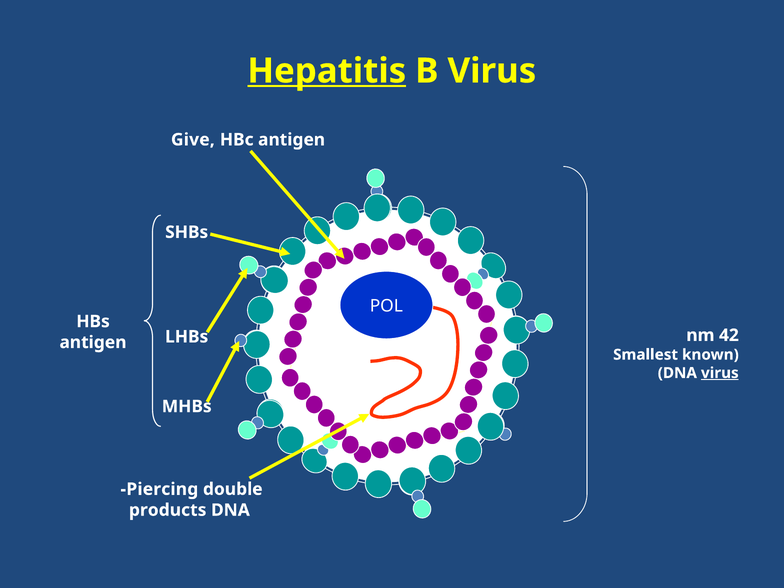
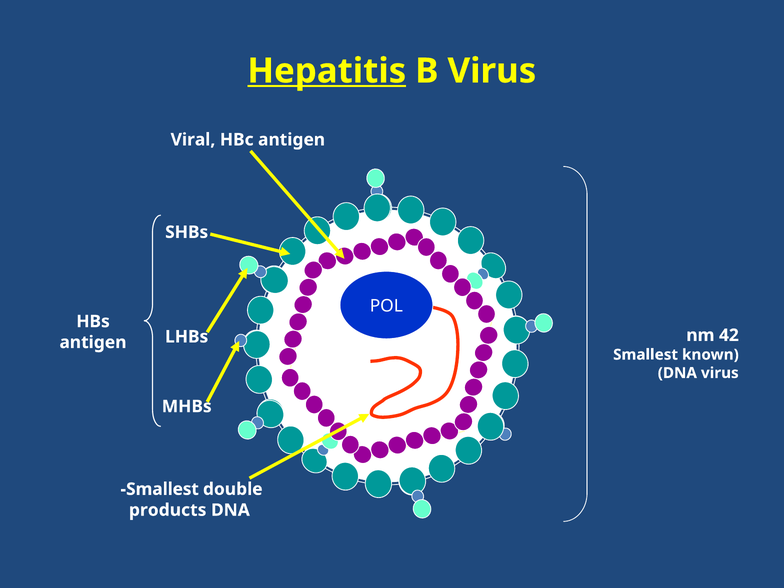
Give: Give -> Viral
virus at (720, 373) underline: present -> none
Piercing at (162, 489): Piercing -> Smallest
